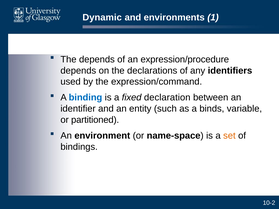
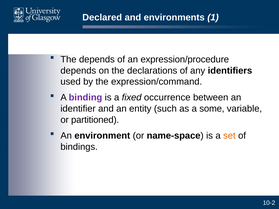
Dynamic: Dynamic -> Declared
binding colour: blue -> purple
declaration: declaration -> occurrence
binds: binds -> some
